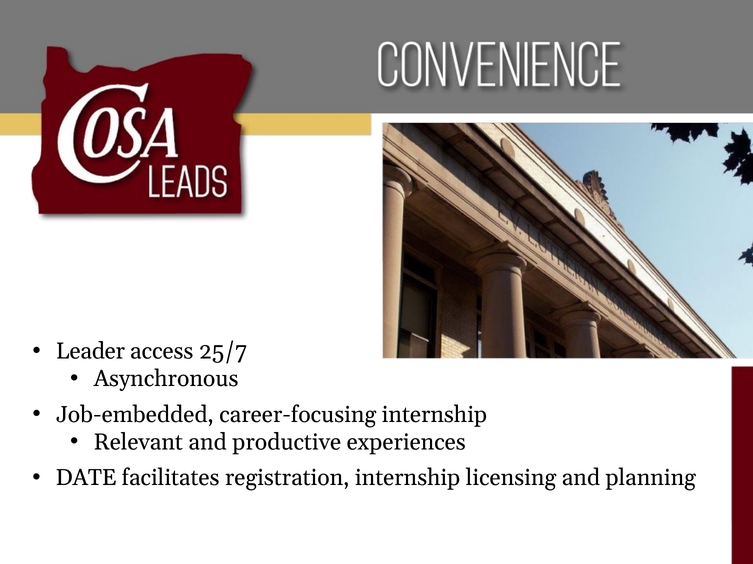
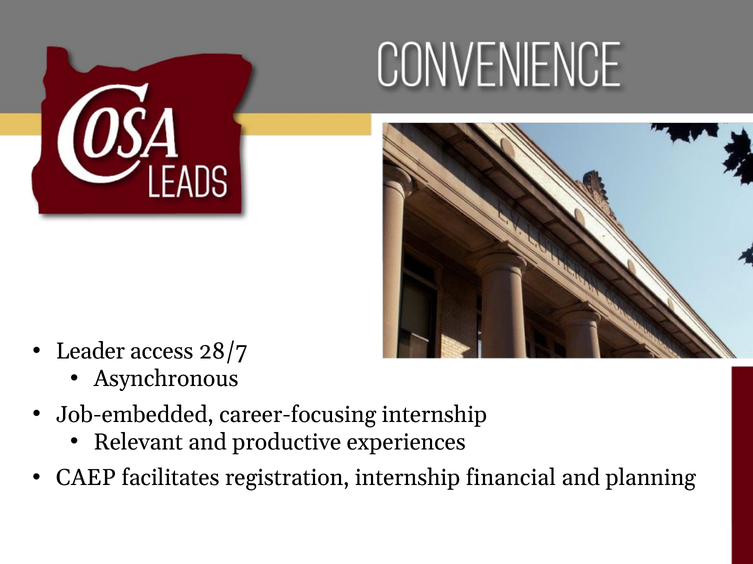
25/7: 25/7 -> 28/7
DATE: DATE -> CAEP
licensing: licensing -> financial
